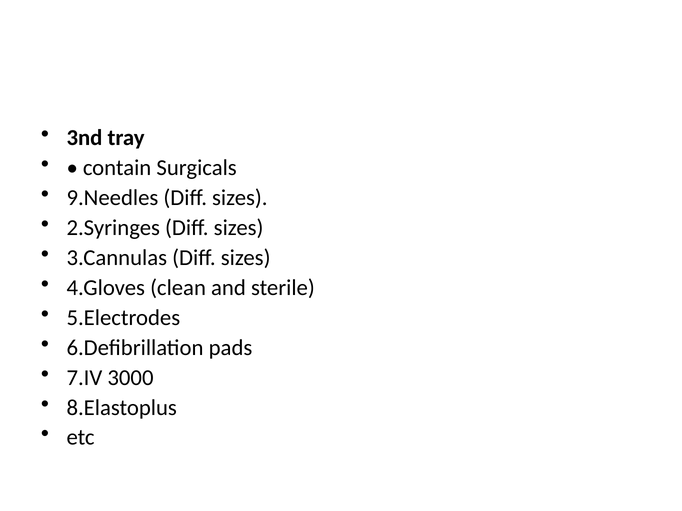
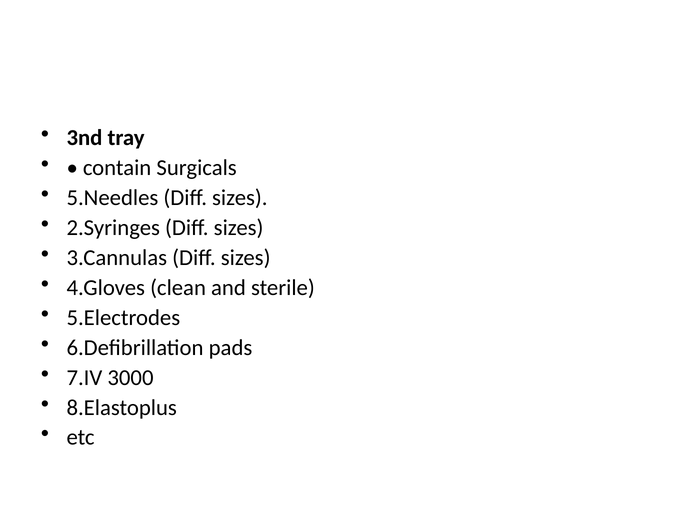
9.Needles: 9.Needles -> 5.Needles
